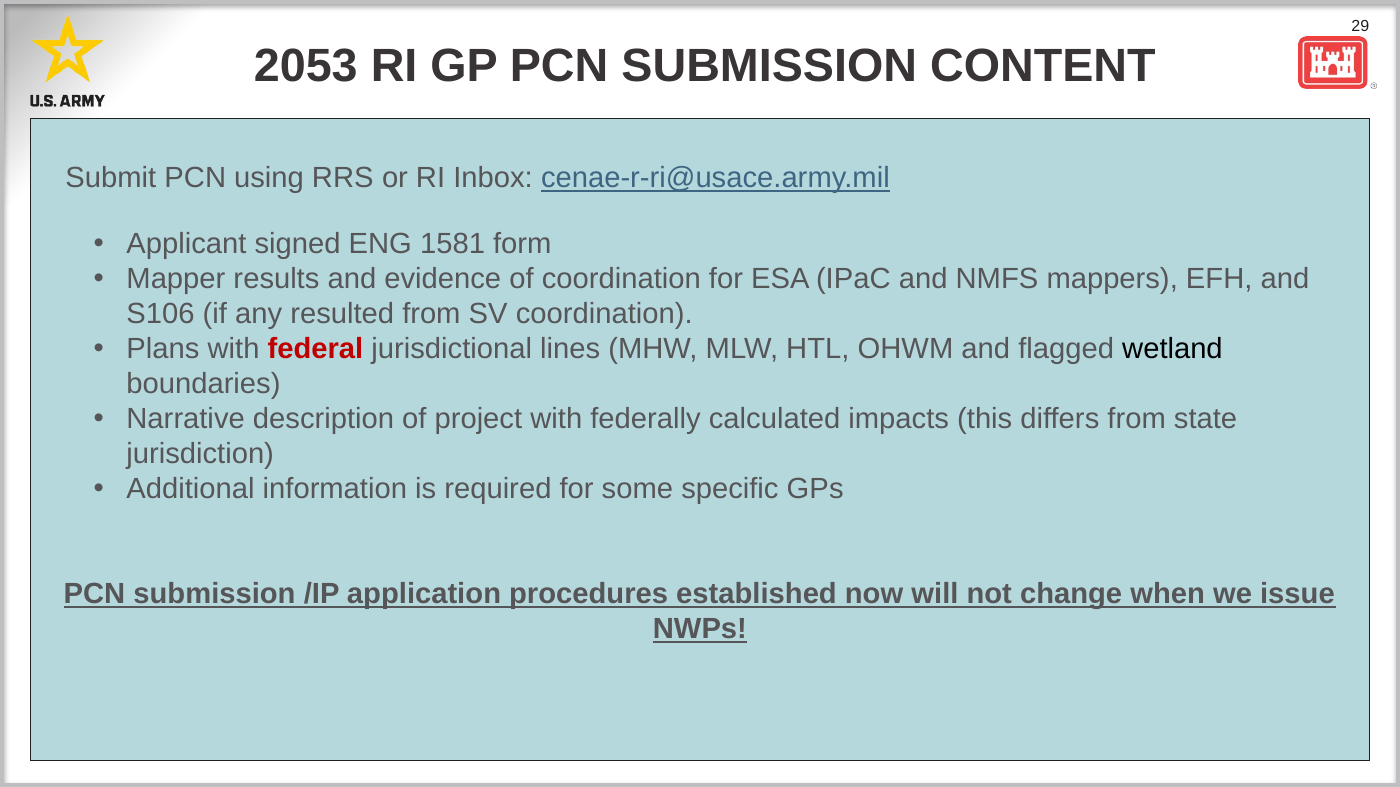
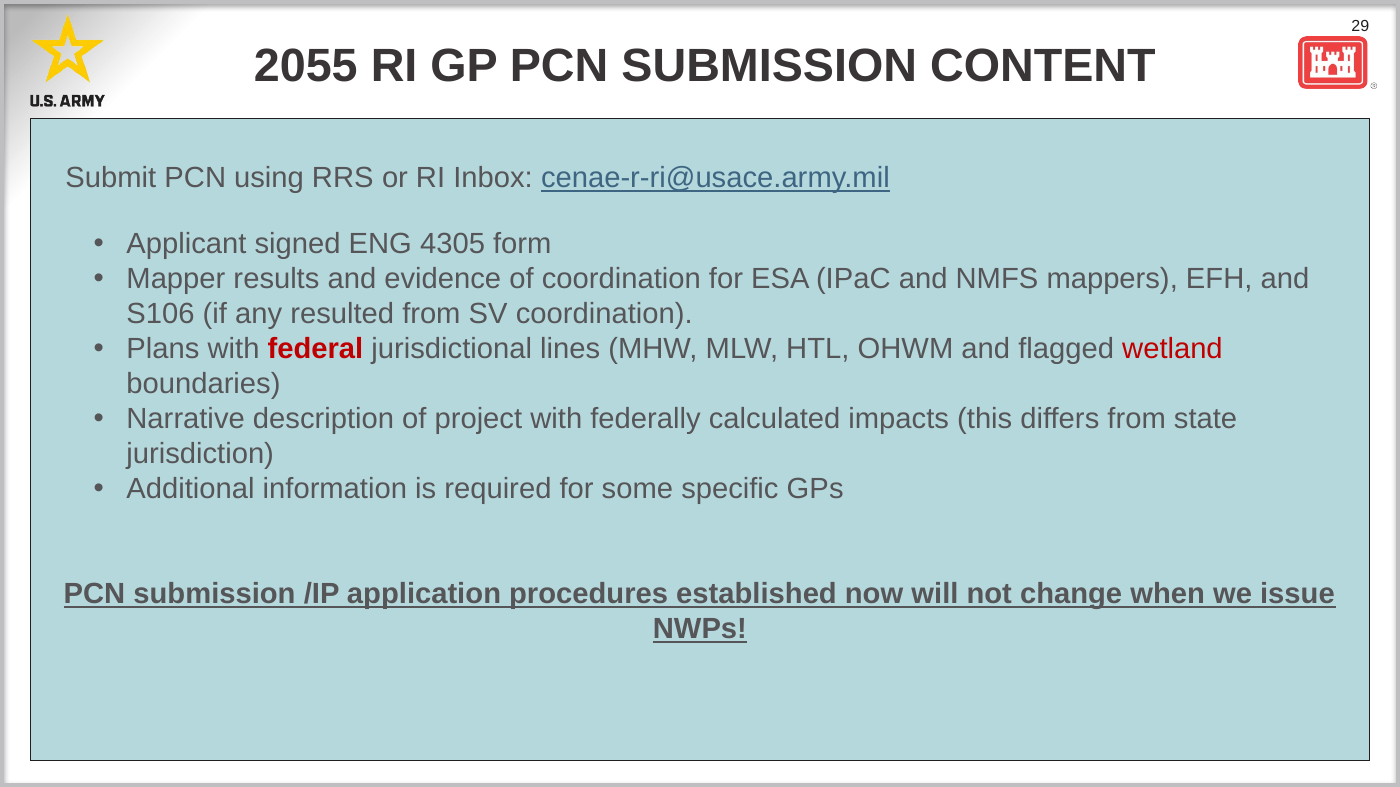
2053: 2053 -> 2055
1581: 1581 -> 4305
wetland colour: black -> red
